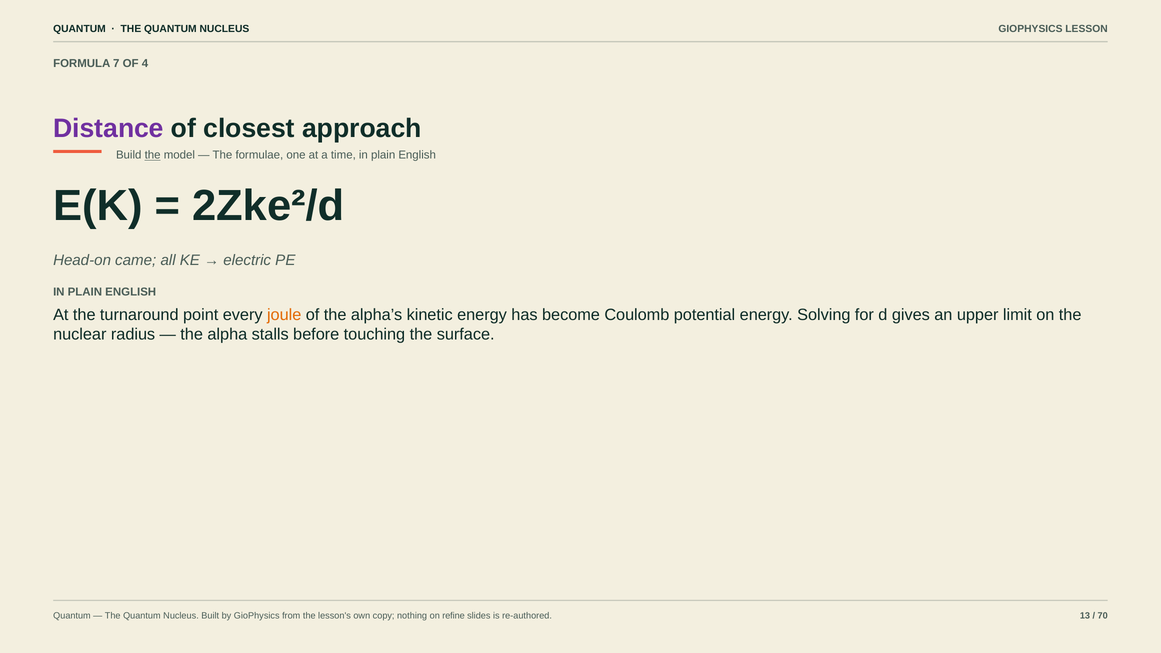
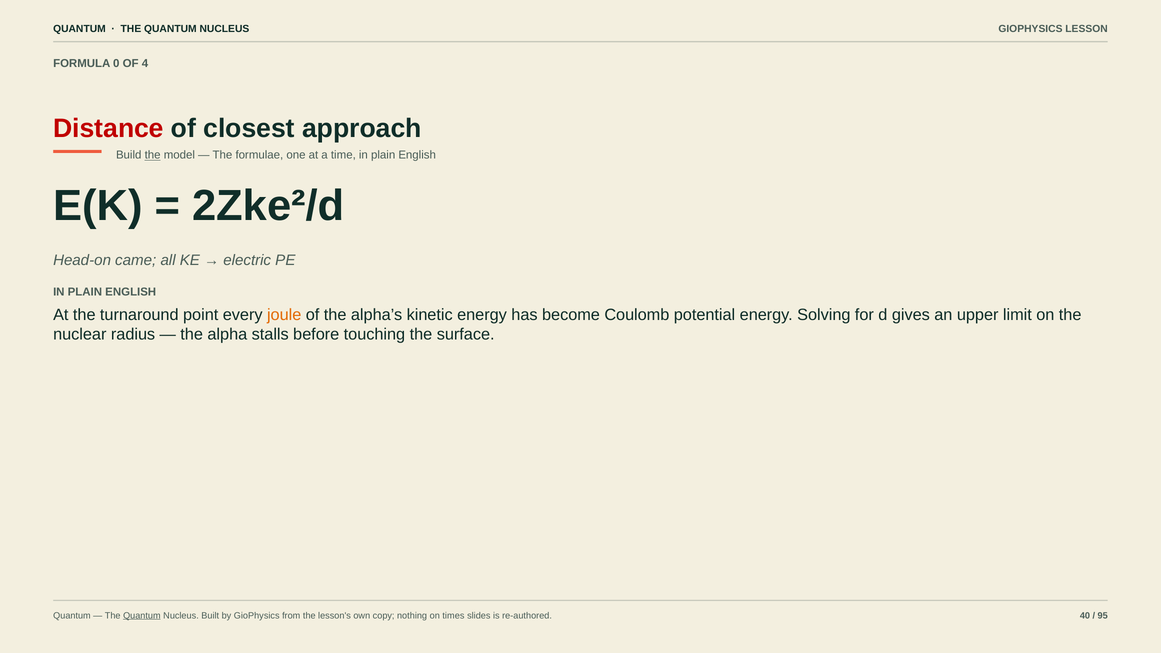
7: 7 -> 0
Distance colour: purple -> red
Quantum at (142, 616) underline: none -> present
refine: refine -> times
13: 13 -> 40
70: 70 -> 95
